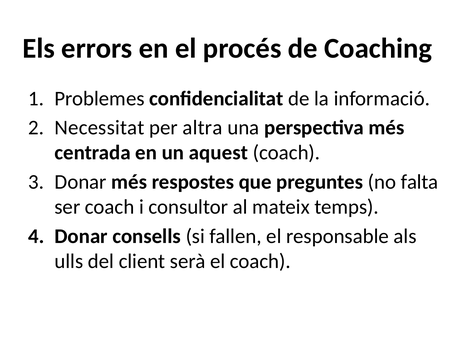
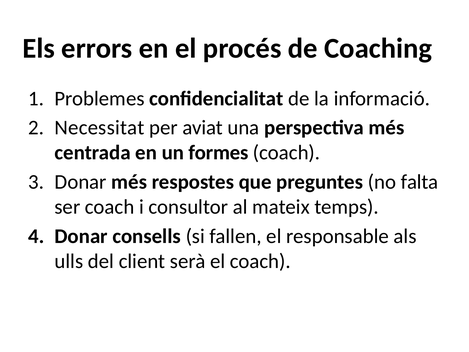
altra: altra -> aviat
aquest: aquest -> formes
